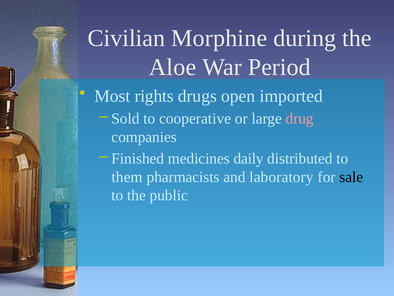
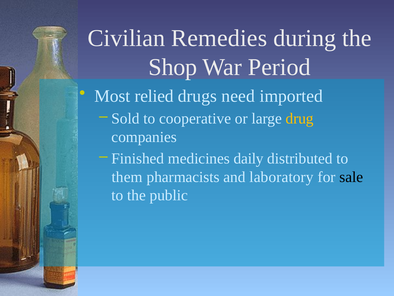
Morphine: Morphine -> Remedies
Aloe: Aloe -> Shop
rights: rights -> relied
open: open -> need
drug colour: pink -> yellow
